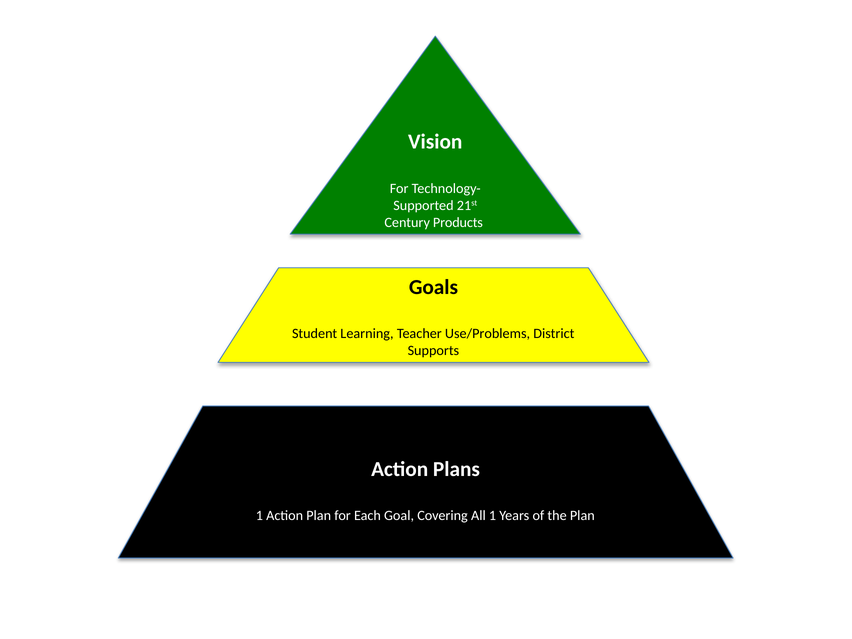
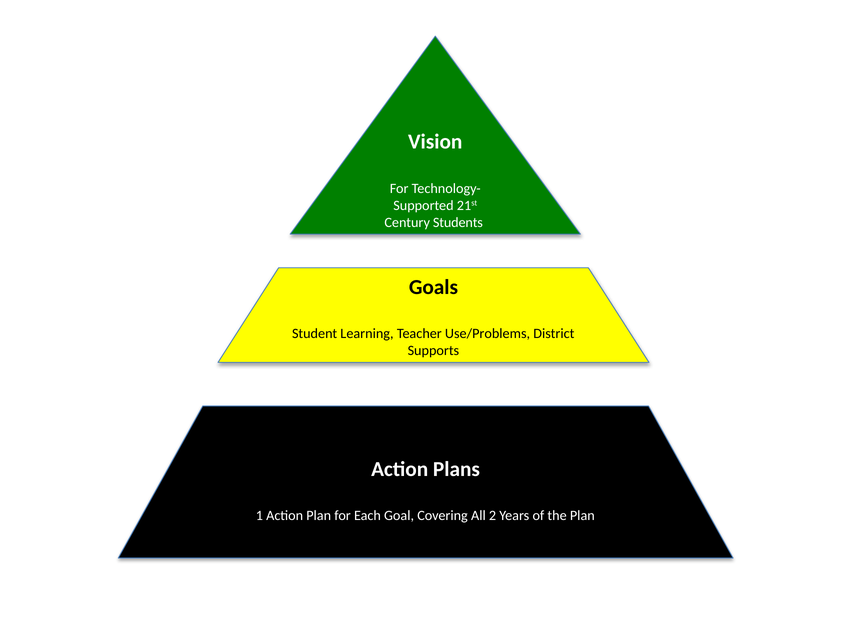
Products: Products -> Students
All 1: 1 -> 2
